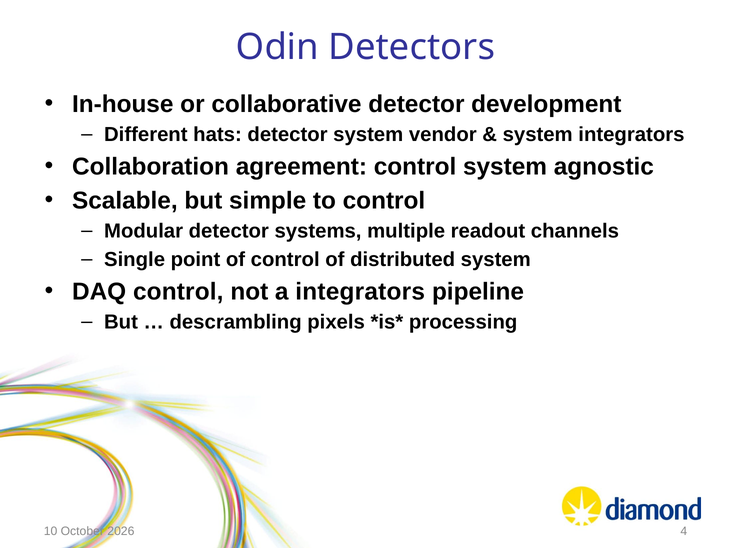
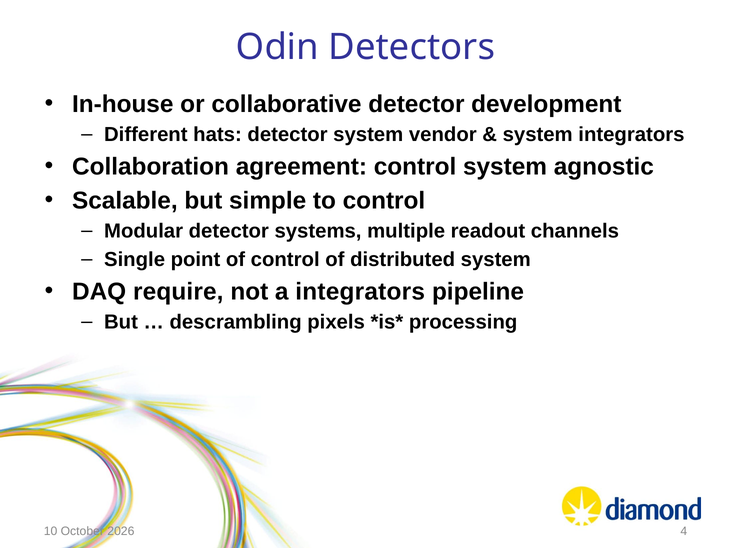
DAQ control: control -> require
